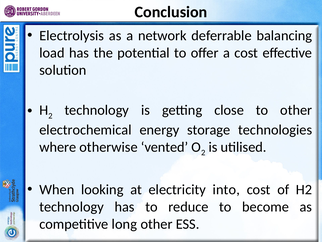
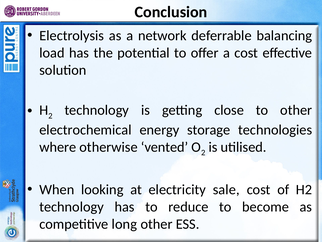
into: into -> sale
